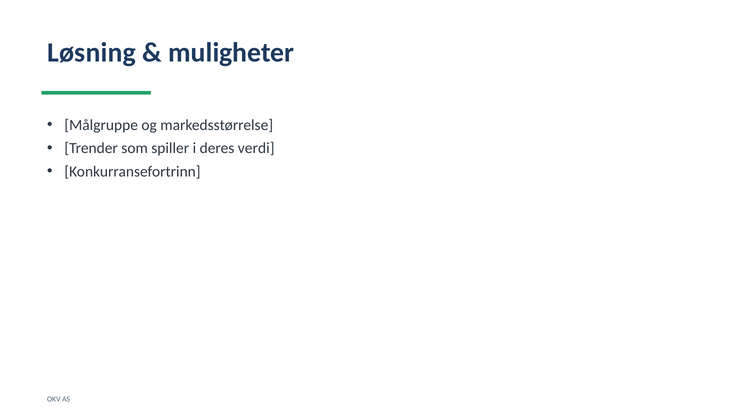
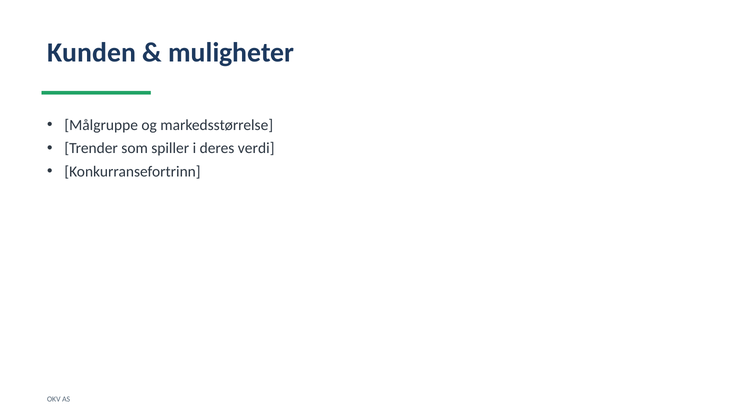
Løsning: Løsning -> Kunden
